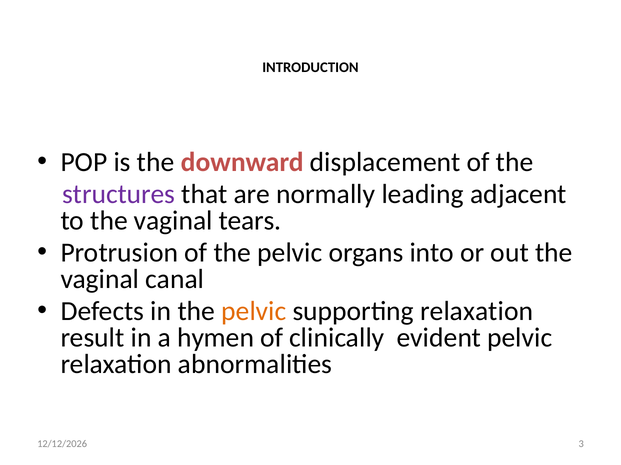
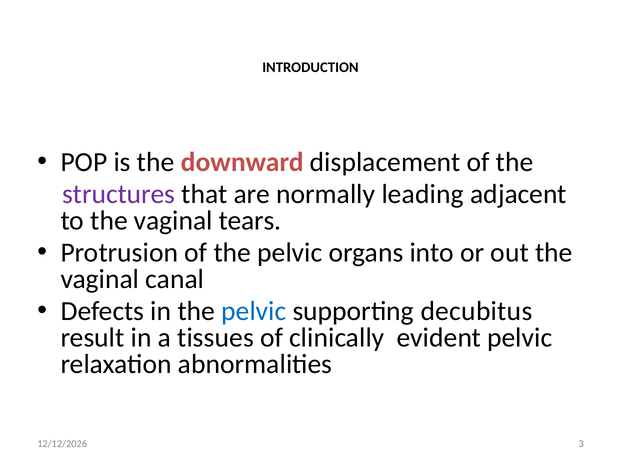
pelvic at (254, 312) colour: orange -> blue
supporting relaxation: relaxation -> decubitus
hymen: hymen -> tissues
